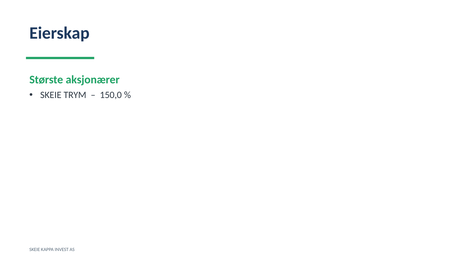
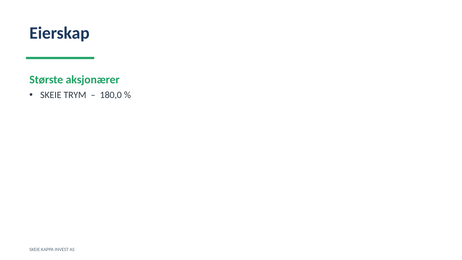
150,0: 150,0 -> 180,0
